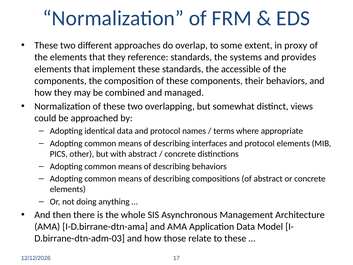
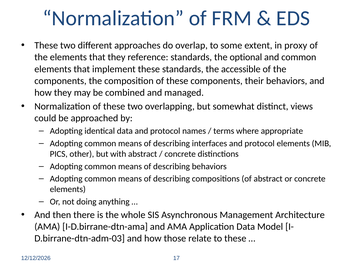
systems: systems -> optional
and provides: provides -> common
